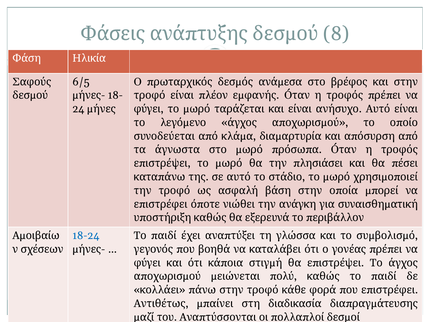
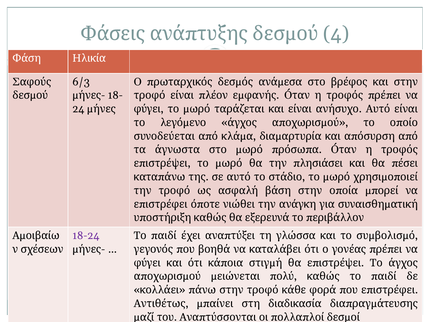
8: 8 -> 4
6/5: 6/5 -> 6/3
18-24 colour: blue -> purple
